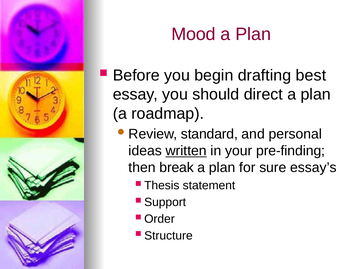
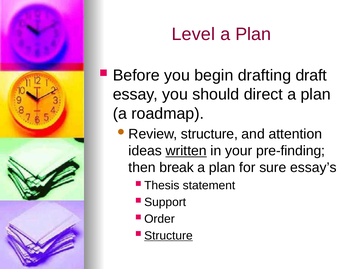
Mood: Mood -> Level
best: best -> draft
Review standard: standard -> structure
personal: personal -> attention
Structure at (168, 236) underline: none -> present
